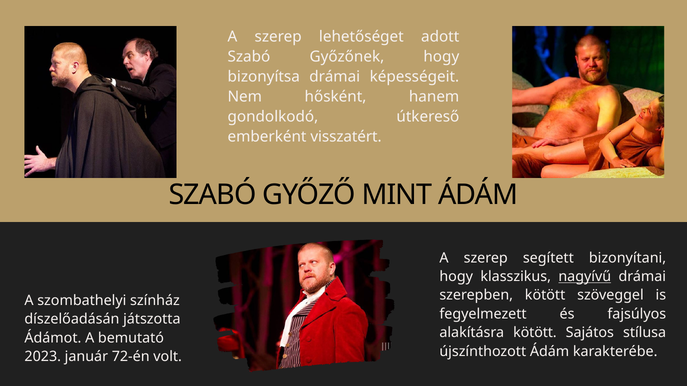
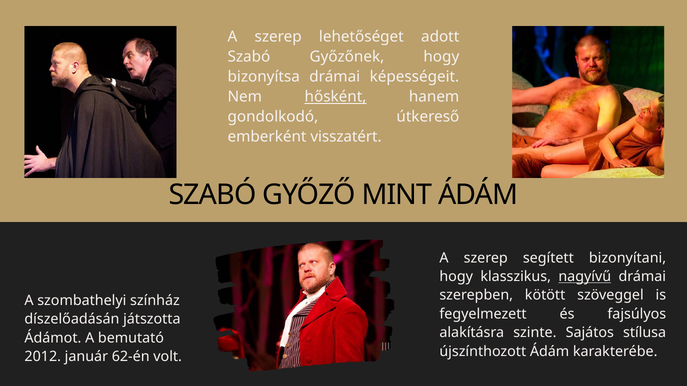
hősként underline: none -> present
alakításra kötött: kötött -> szinte
2023: 2023 -> 2012
72-én: 72-én -> 62-én
